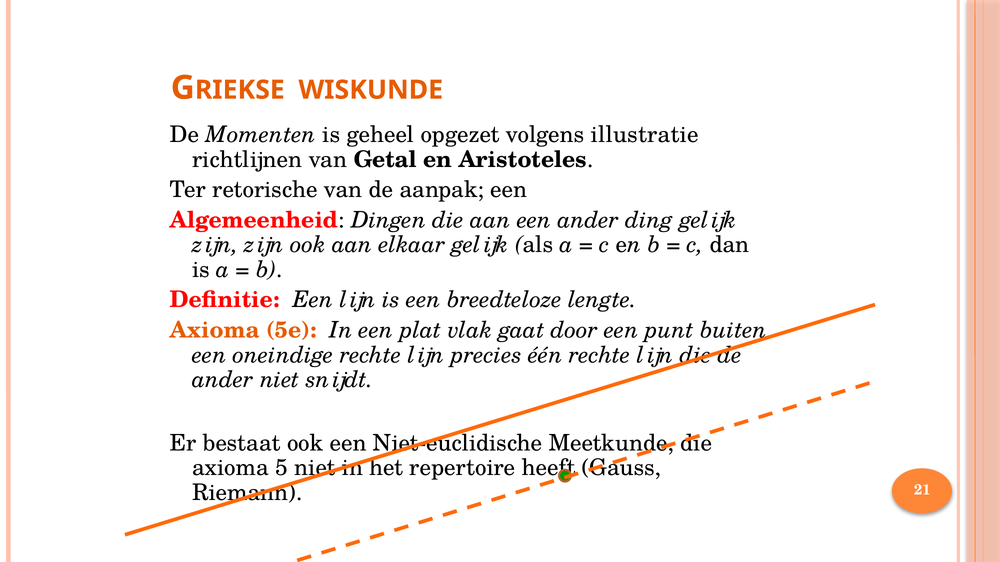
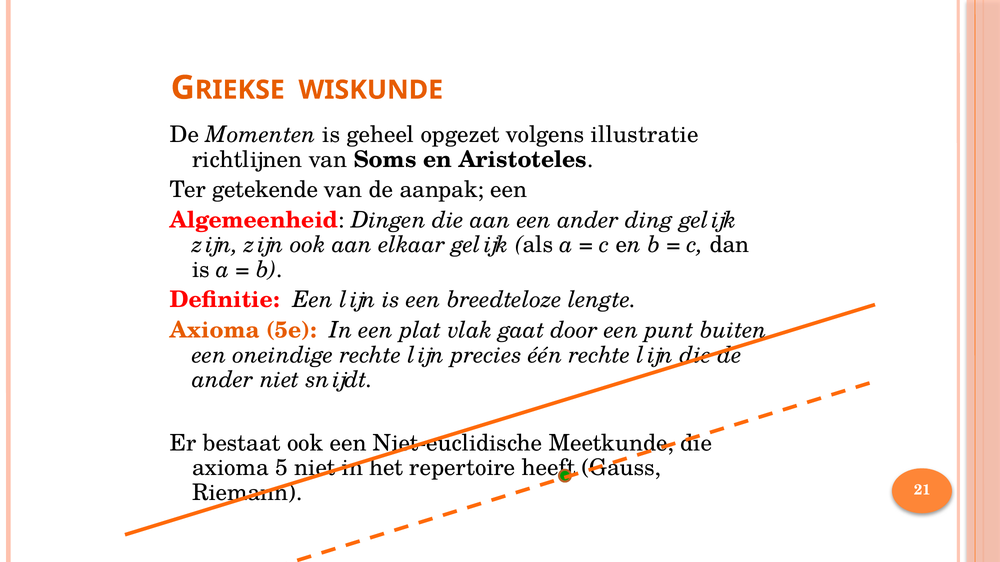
Getal: Getal -> Soms
retorische: retorische -> getekende
